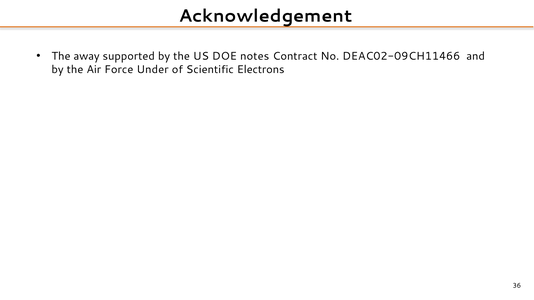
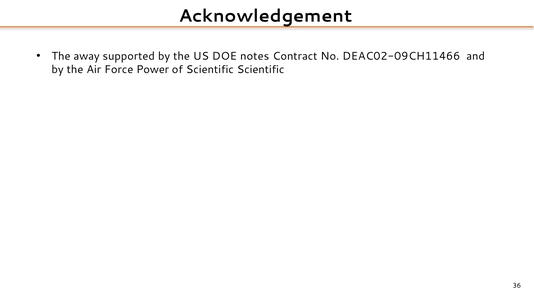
Under: Under -> Power
Scientific Electrons: Electrons -> Scientific
